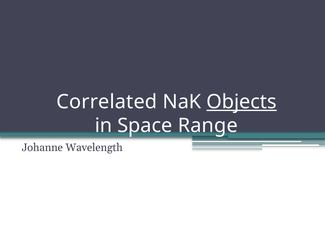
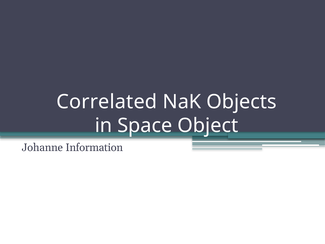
Objects underline: present -> none
Range: Range -> Object
Wavelength: Wavelength -> Information
